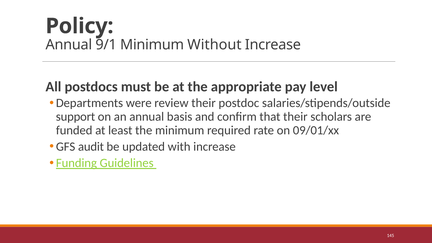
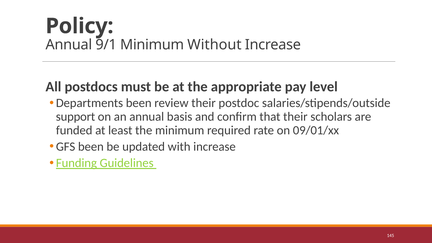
Departments were: were -> been
GFS audit: audit -> been
